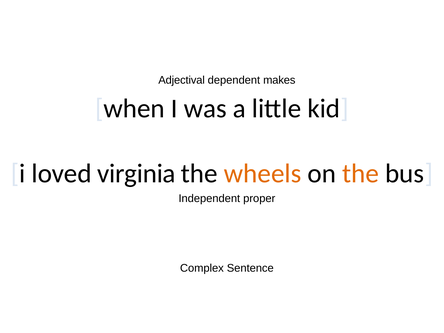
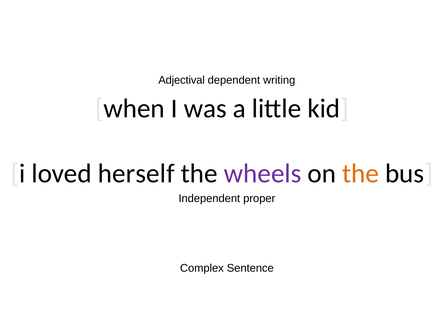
makes: makes -> writing
virginia: virginia -> herself
wheels colour: orange -> purple
